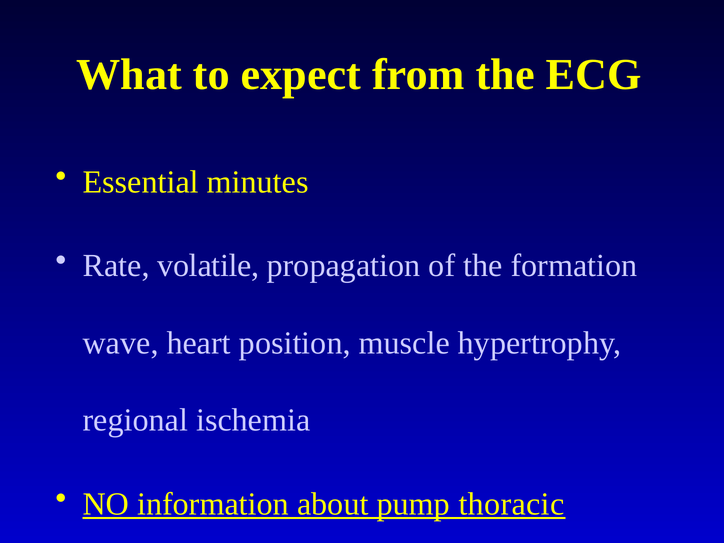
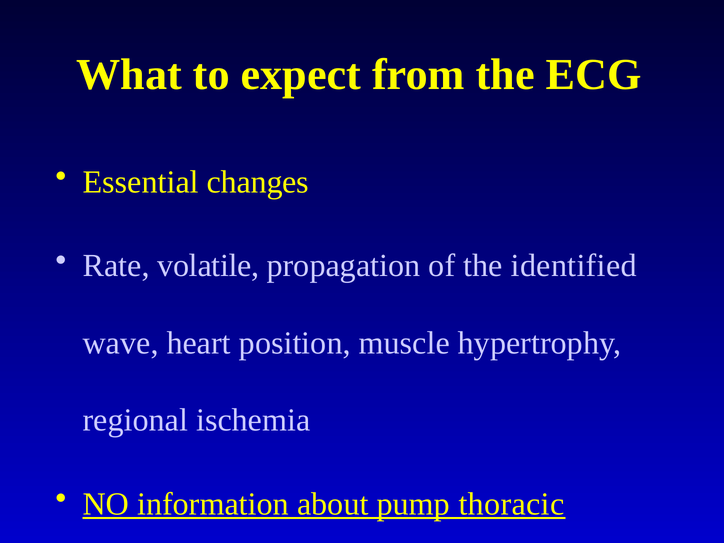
minutes: minutes -> changes
formation: formation -> identified
